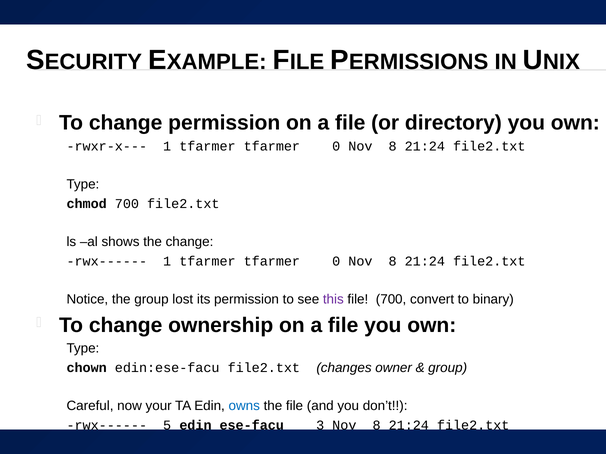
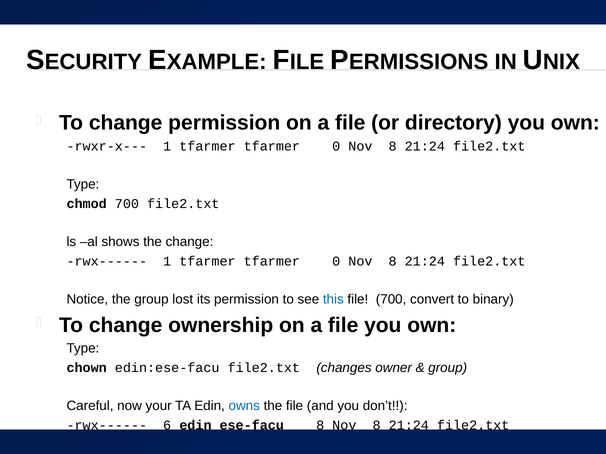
this colour: purple -> blue
5: 5 -> 6
ese-facu 3: 3 -> 8
